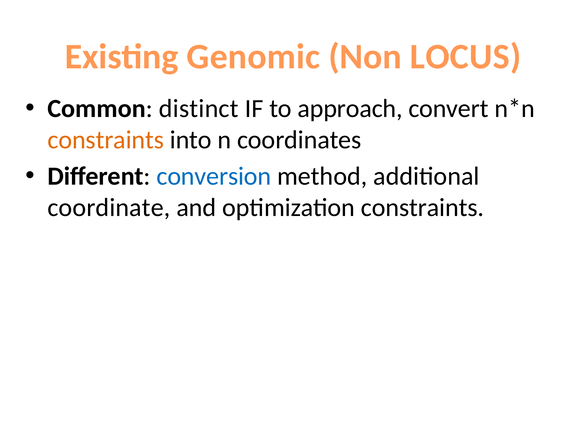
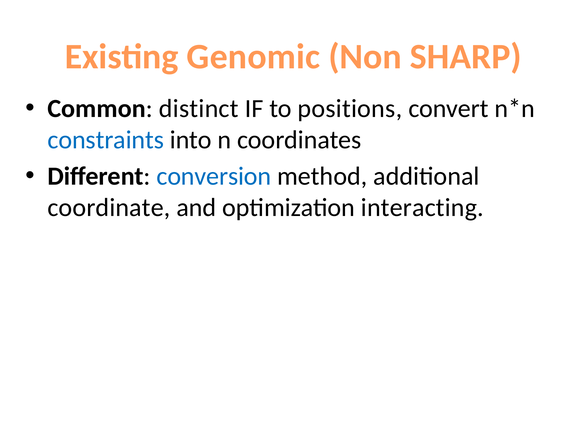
LOCUS: LOCUS -> SHARP
approach: approach -> positions
constraints at (106, 140) colour: orange -> blue
optimization constraints: constraints -> interacting
